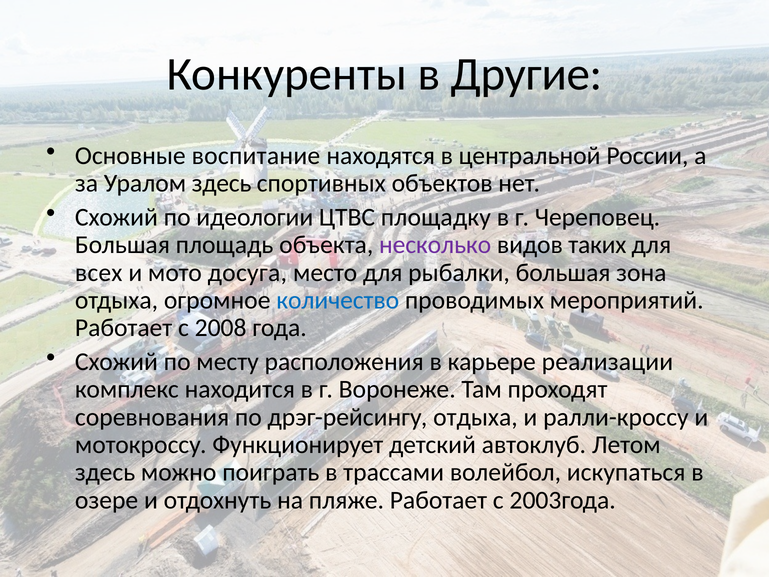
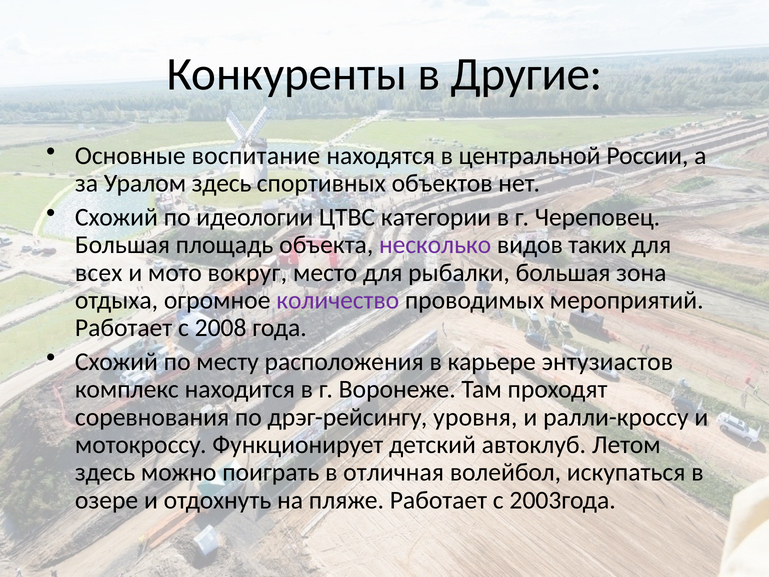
площадку: площадку -> категории
досуга: досуга -> вокруг
количество colour: blue -> purple
реализации: реализации -> энтузиастов
дрэг-рейсингу отдыха: отдыха -> уровня
трассами: трассами -> отличная
